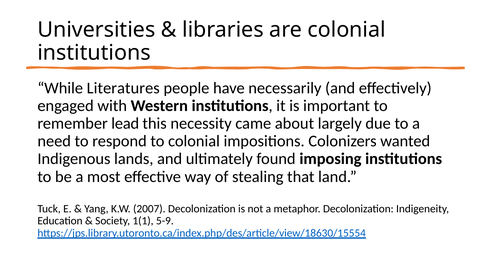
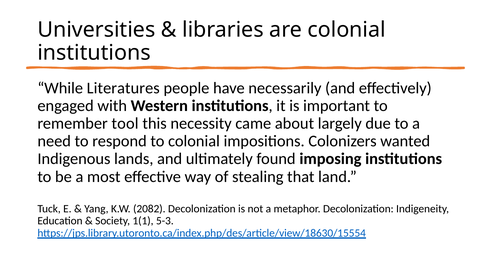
lead: lead -> tool
2007: 2007 -> 2082
5-9: 5-9 -> 5-3
